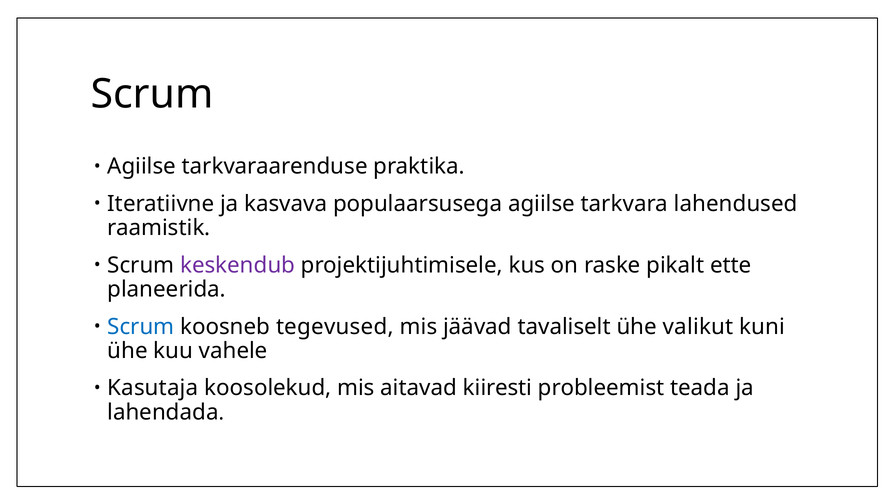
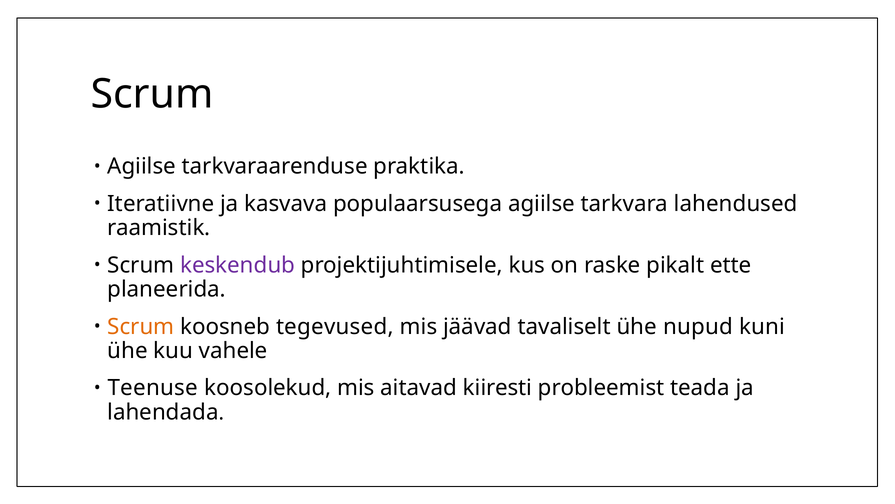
Scrum at (141, 326) colour: blue -> orange
valikut: valikut -> nupud
Kasutaja: Kasutaja -> Teenuse
